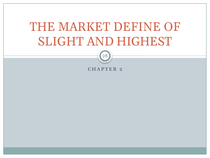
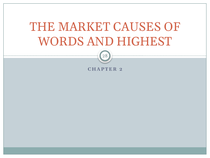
DEFINE: DEFINE -> CAUSES
SLIGHT: SLIGHT -> WORDS
